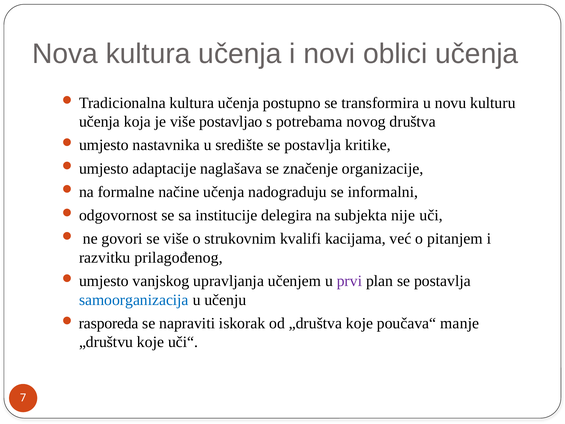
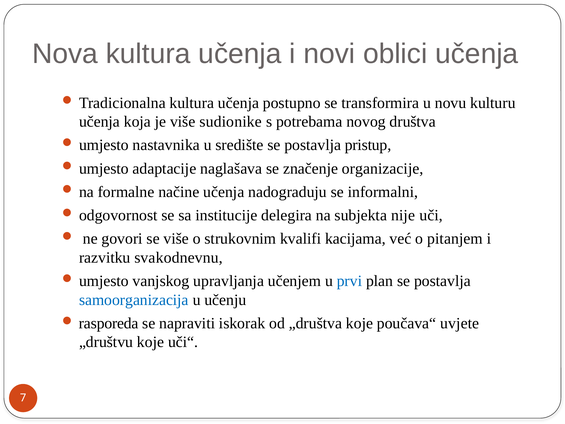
postavljao: postavljao -> sudionike
kritike: kritike -> pristup
prilagođenog: prilagođenog -> svakodnevnu
prvi colour: purple -> blue
manje: manje -> uvjete
